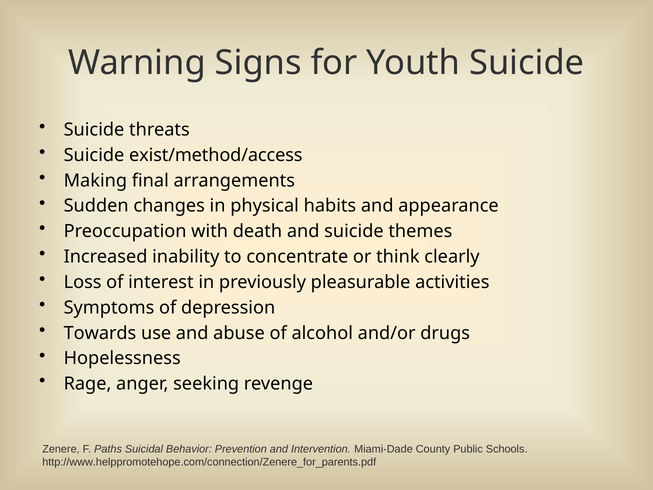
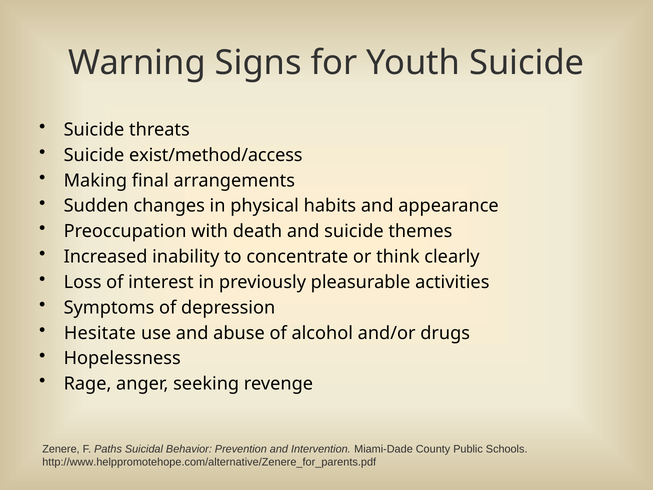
Towards: Towards -> Hesitate
http://www.helppromotehope.com/connection/Zenere_for_parents.pdf: http://www.helppromotehope.com/connection/Zenere_for_parents.pdf -> http://www.helppromotehope.com/alternative/Zenere_for_parents.pdf
